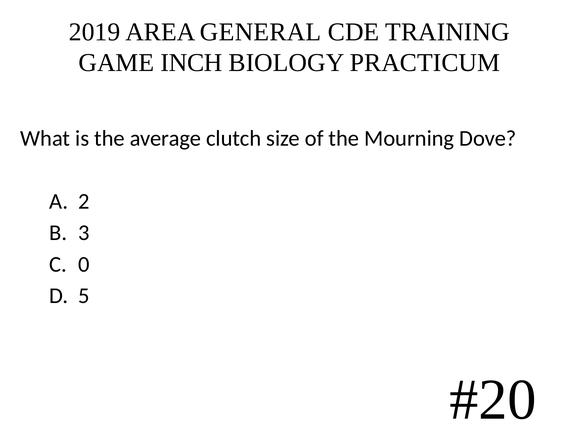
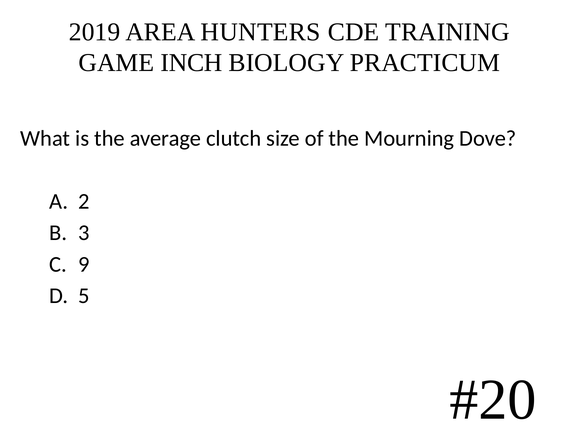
GENERAL: GENERAL -> HUNTERS
0: 0 -> 9
